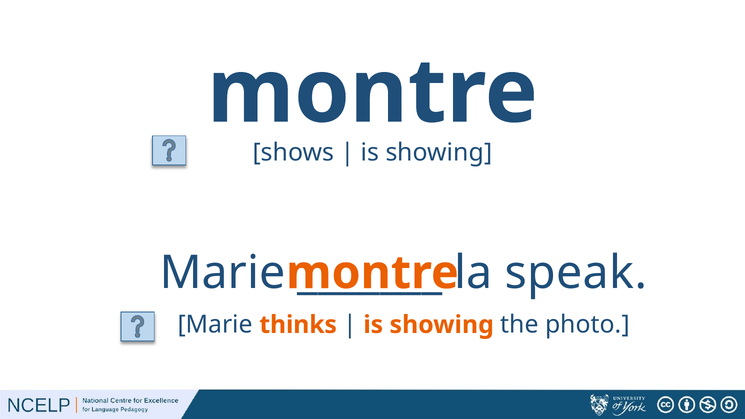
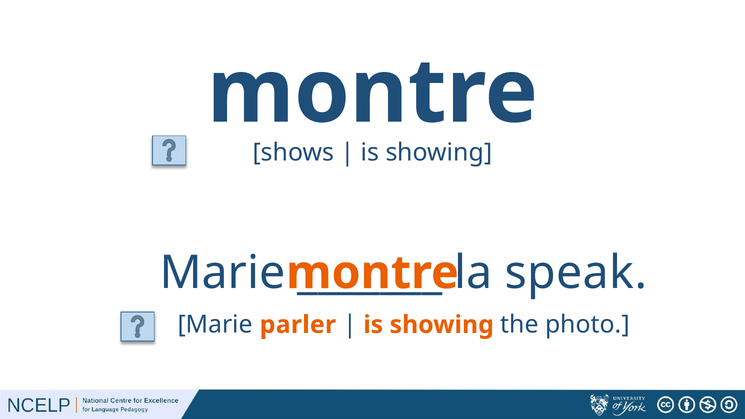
thinks: thinks -> parler
